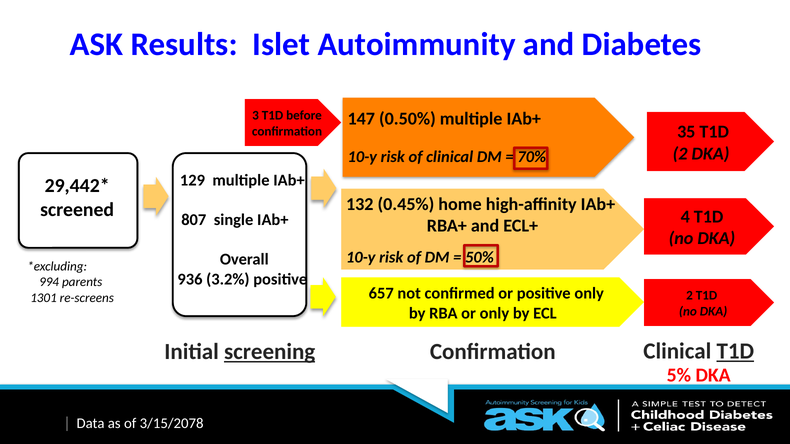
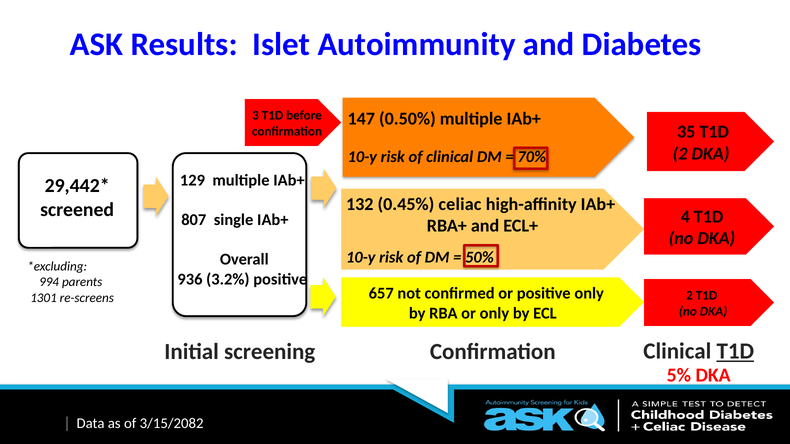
home: home -> celiac
screening underline: present -> none
3/15/2078: 3/15/2078 -> 3/15/2082
